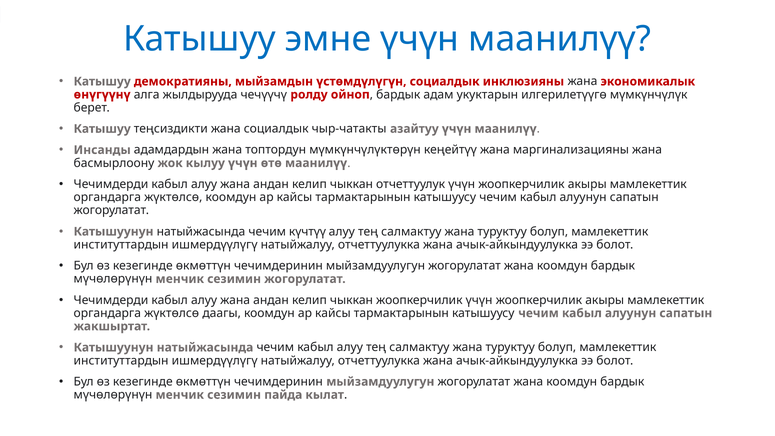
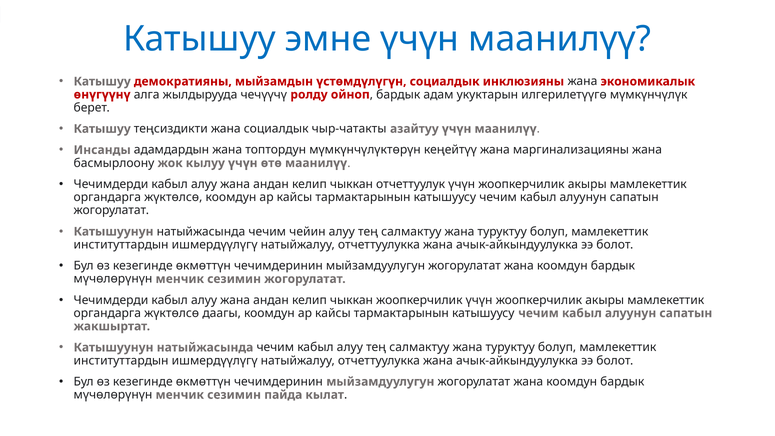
күчтүү: күчтүү -> чейин
